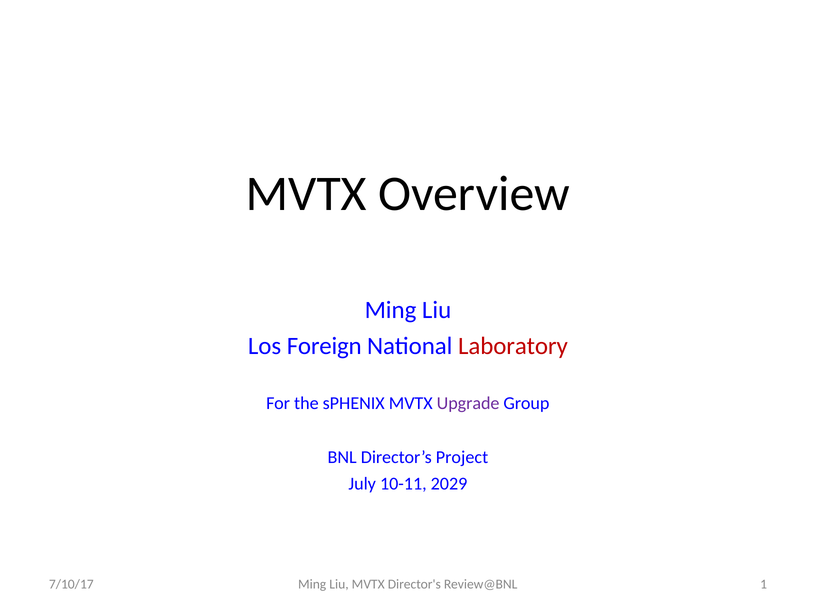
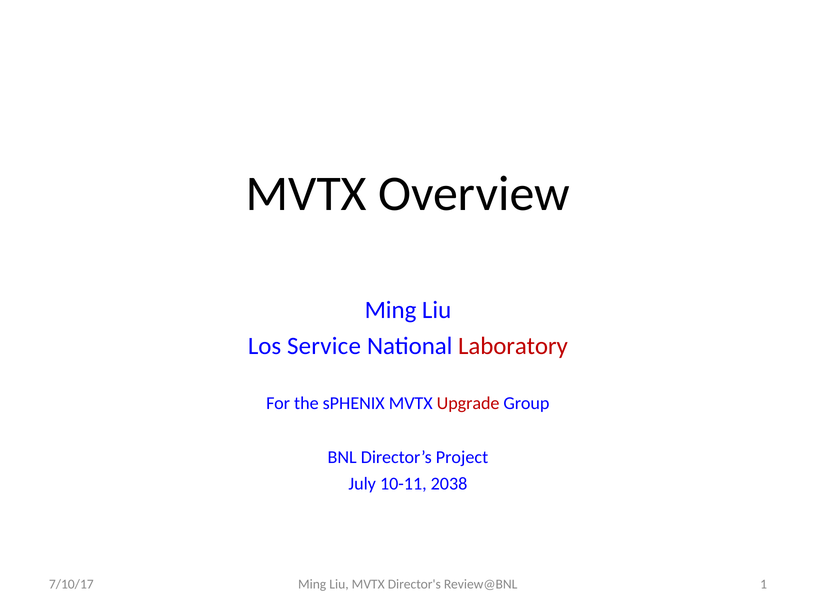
Foreign: Foreign -> Service
Upgrade colour: purple -> red
2029: 2029 -> 2038
